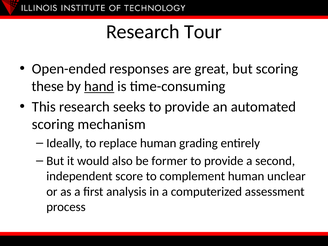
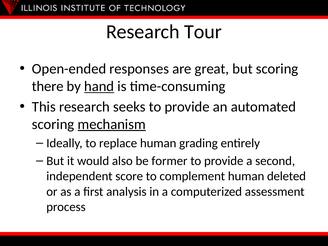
these: these -> there
mechanism underline: none -> present
unclear: unclear -> deleted
